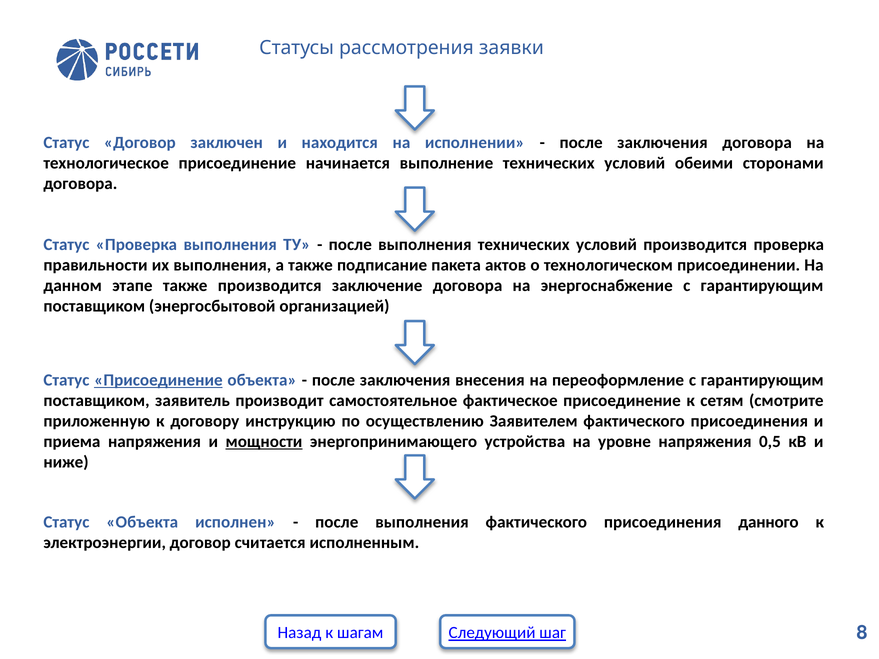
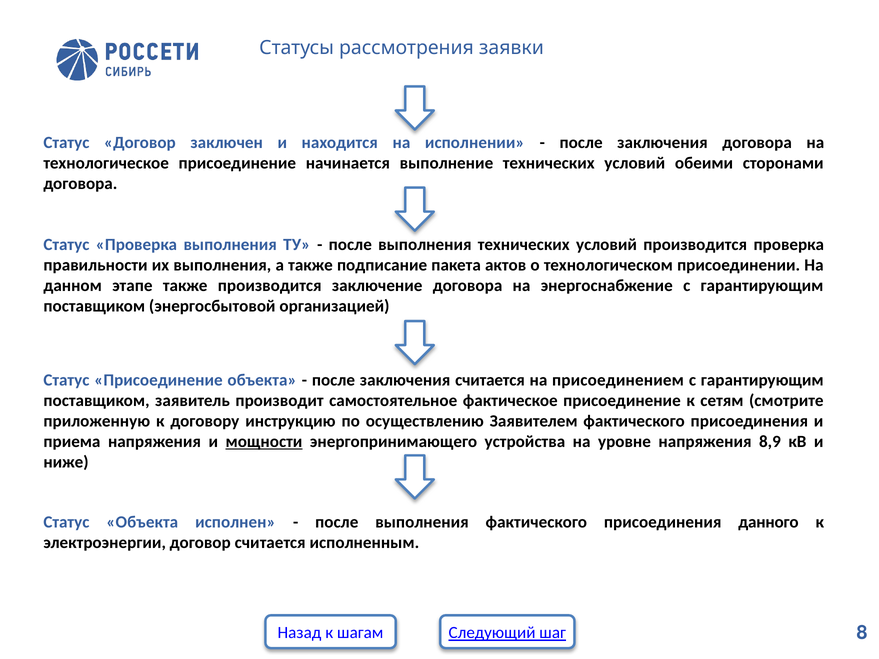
Присоединение at (158, 380) underline: present -> none
заключения внесения: внесения -> считается
переоформление: переоформление -> присоединением
0,5: 0,5 -> 8,9
